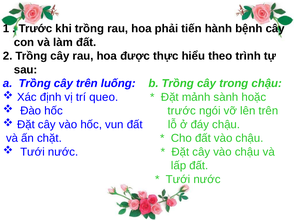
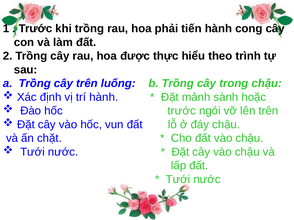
bệnh: bệnh -> cong
trí queo: queo -> hành
